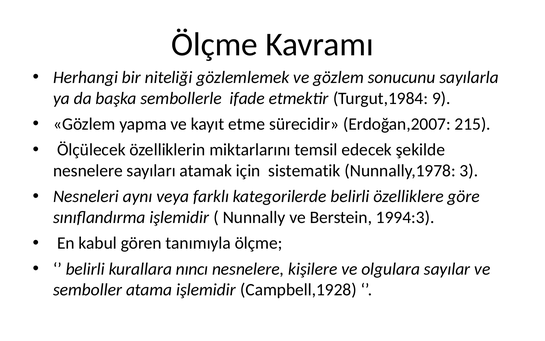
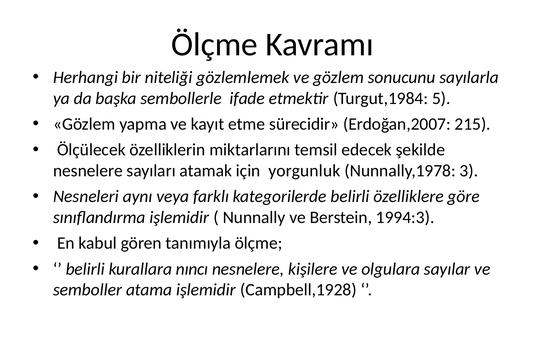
9: 9 -> 5
sistematik: sistematik -> yorgunluk
